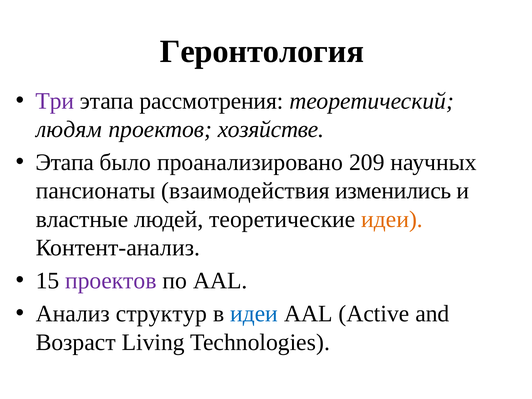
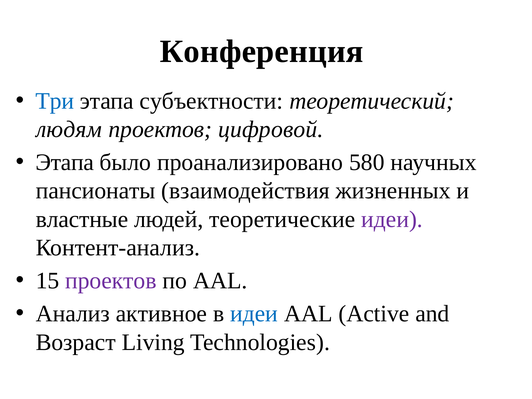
Геронтология: Геронтология -> Конференция
Три colour: purple -> blue
рассмотрения: рассмотрения -> субъектности
хозяйстве: хозяйстве -> цифровой
209: 209 -> 580
изменились: изменились -> жизненных
идеи at (392, 219) colour: orange -> purple
структур: структур -> активное
